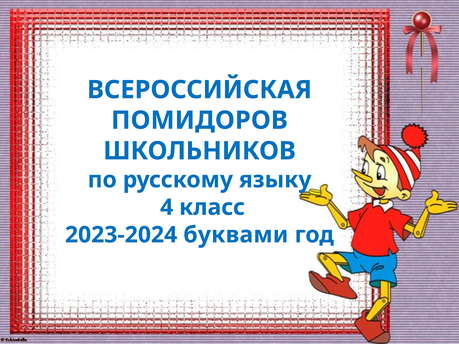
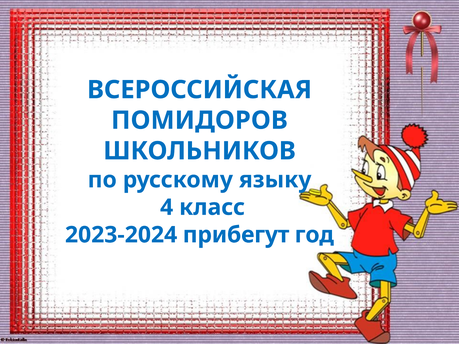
буквами: буквами -> прибегут
